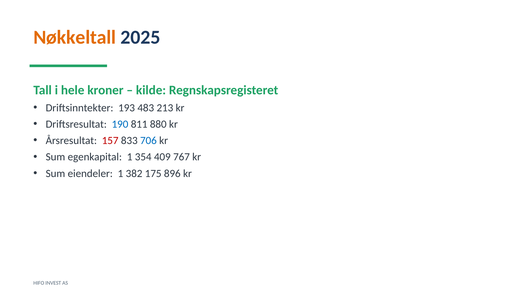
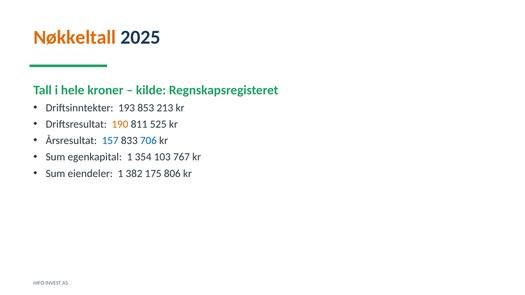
483: 483 -> 853
190 colour: blue -> orange
880: 880 -> 525
157 colour: red -> blue
409: 409 -> 103
896: 896 -> 806
